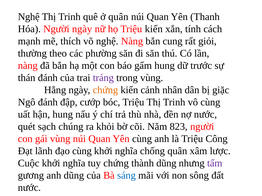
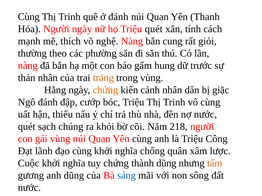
Nghệ at (29, 17): Nghệ -> Cùng
ở quân: quân -> đánh
Triệu kiến: kiến -> quét
thán đánh: đánh -> nhân
tráng colour: purple -> orange
hận hung: hung -> thiếu
823: 823 -> 218
tấm colour: purple -> orange
